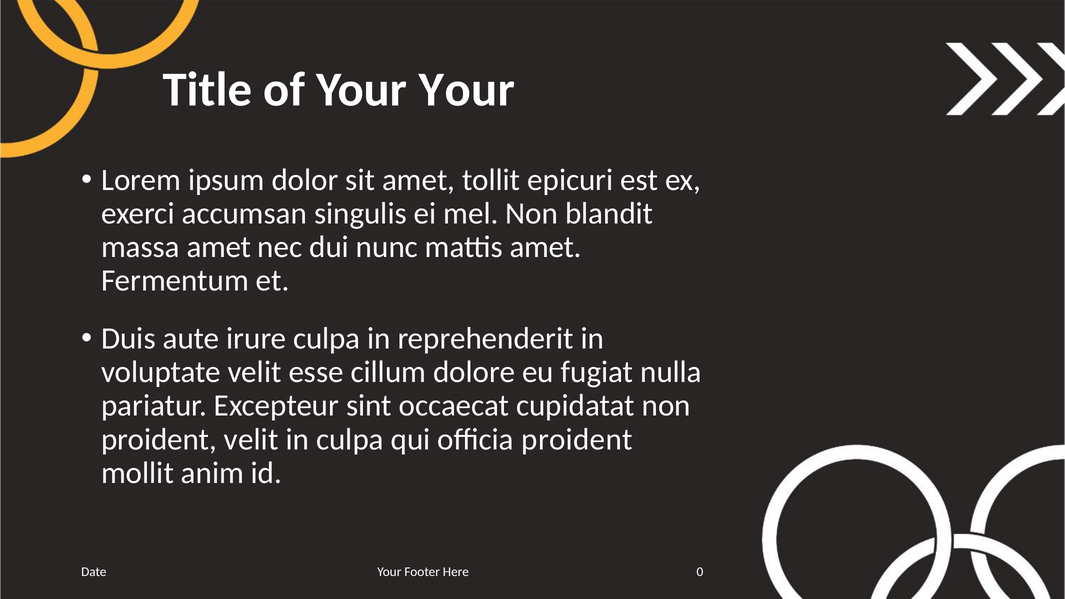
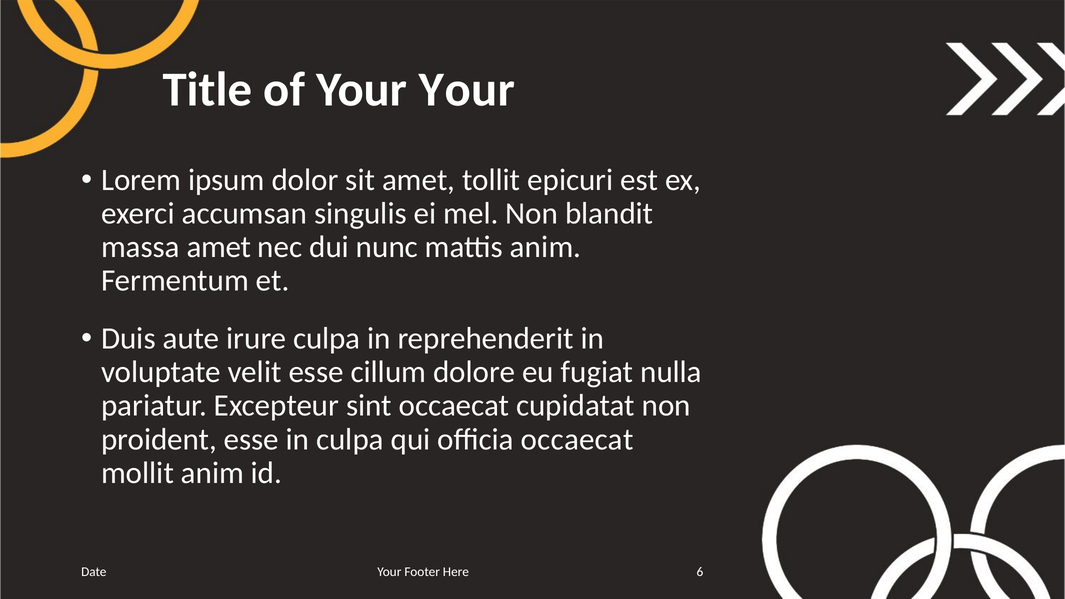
mattis amet: amet -> anim
proident velit: velit -> esse
officia proident: proident -> occaecat
0: 0 -> 6
